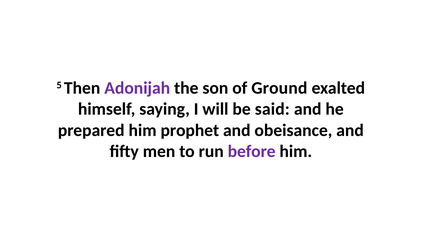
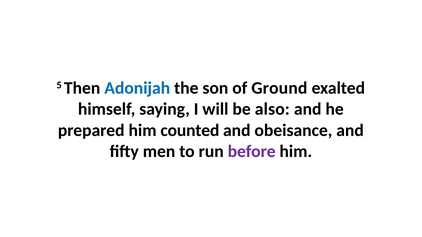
Adonijah colour: purple -> blue
said: said -> also
prophet: prophet -> counted
